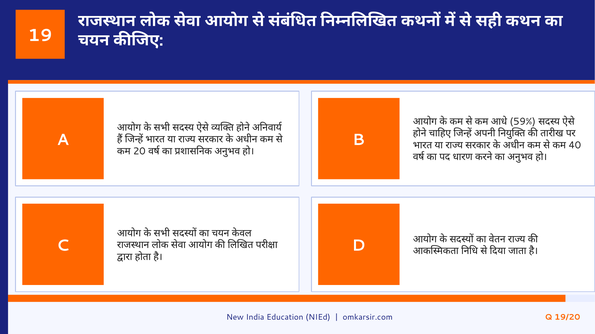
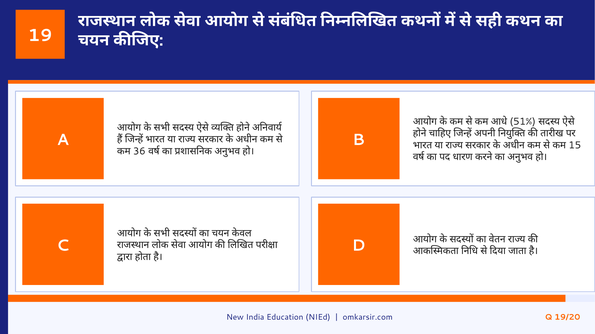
59%: 59% -> 51%
40: 40 -> 15
20: 20 -> 36
